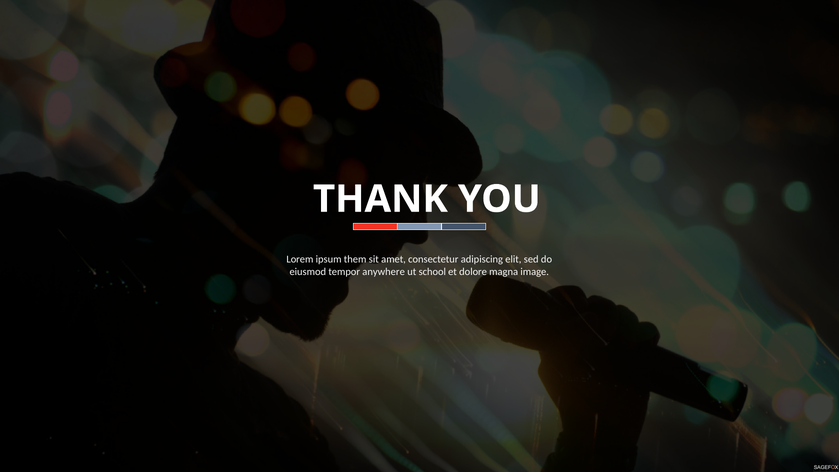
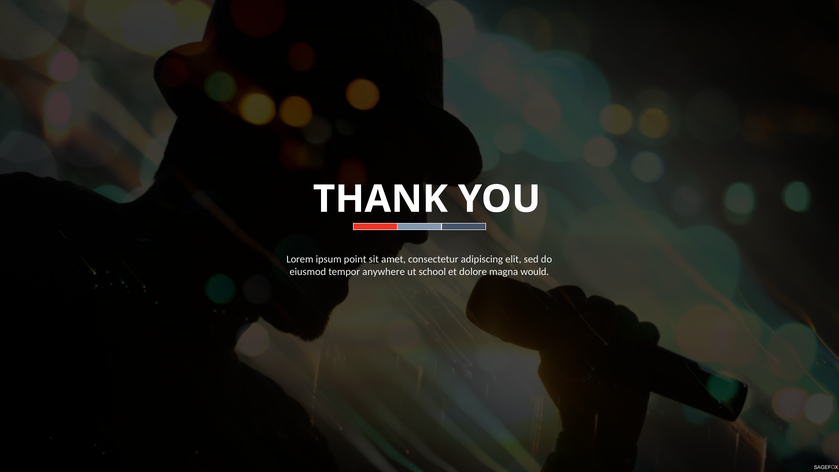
them: them -> point
image: image -> would
